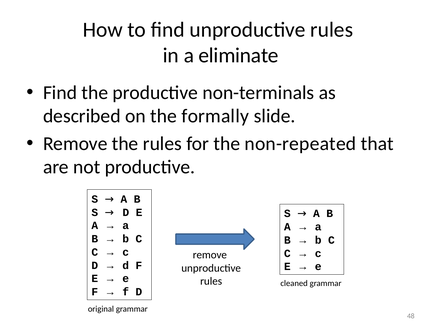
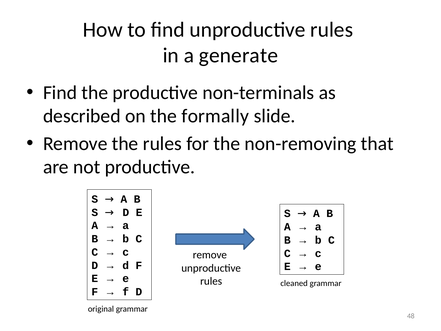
eliminate: eliminate -> generate
non-repeated: non-repeated -> non-removing
